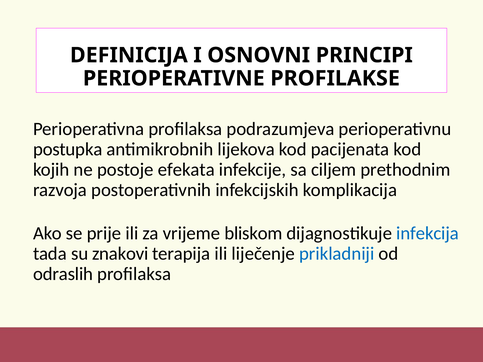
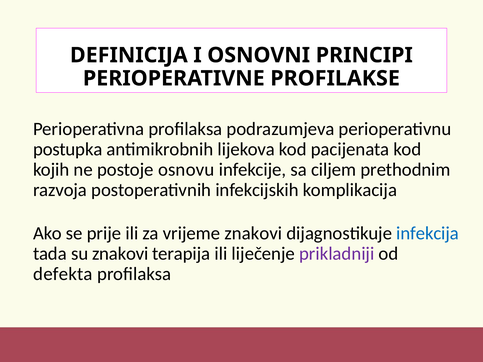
efekata: efekata -> osnovu
vrijeme bliskom: bliskom -> znakovi
prikladniji colour: blue -> purple
odraslih: odraslih -> defekta
